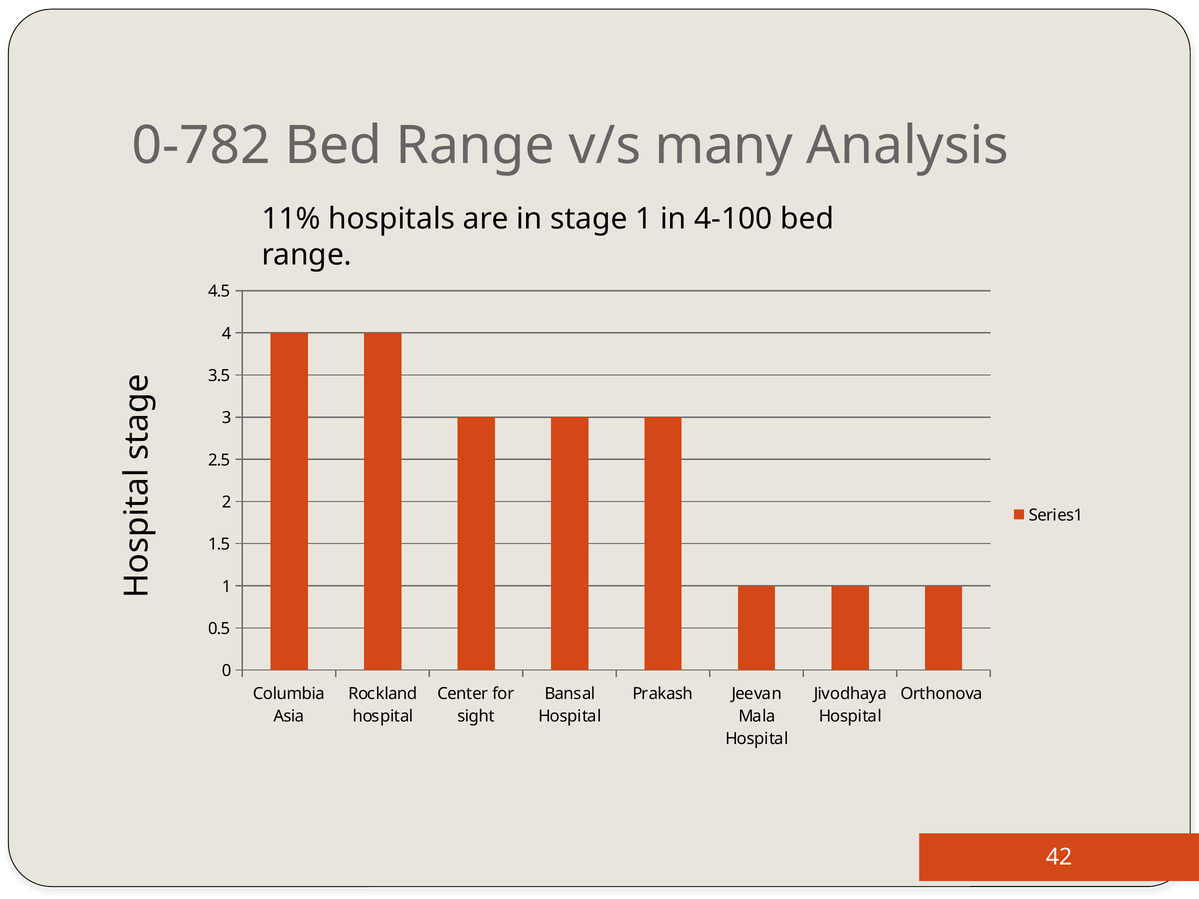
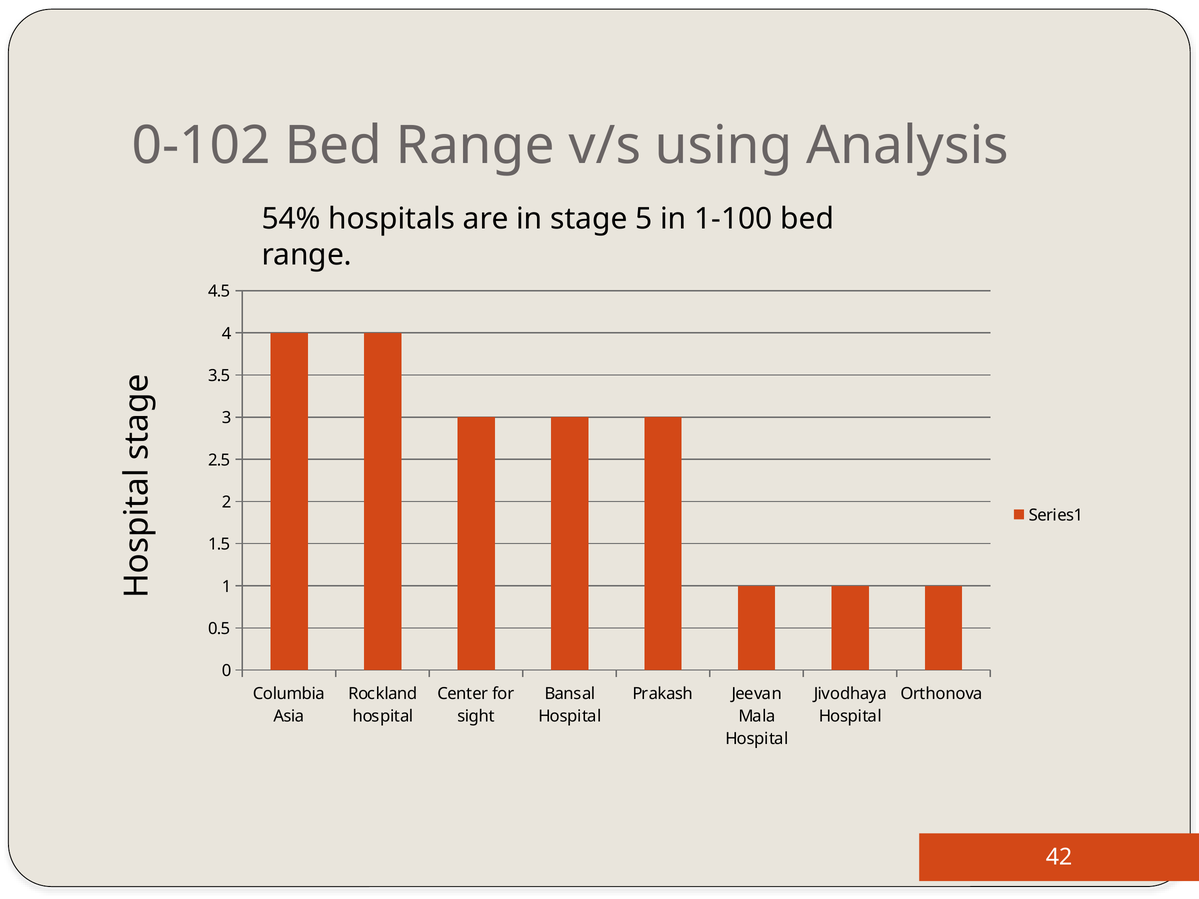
0-782: 0-782 -> 0-102
many: many -> using
11%: 11% -> 54%
stage 1: 1 -> 5
4-100: 4-100 -> 1-100
